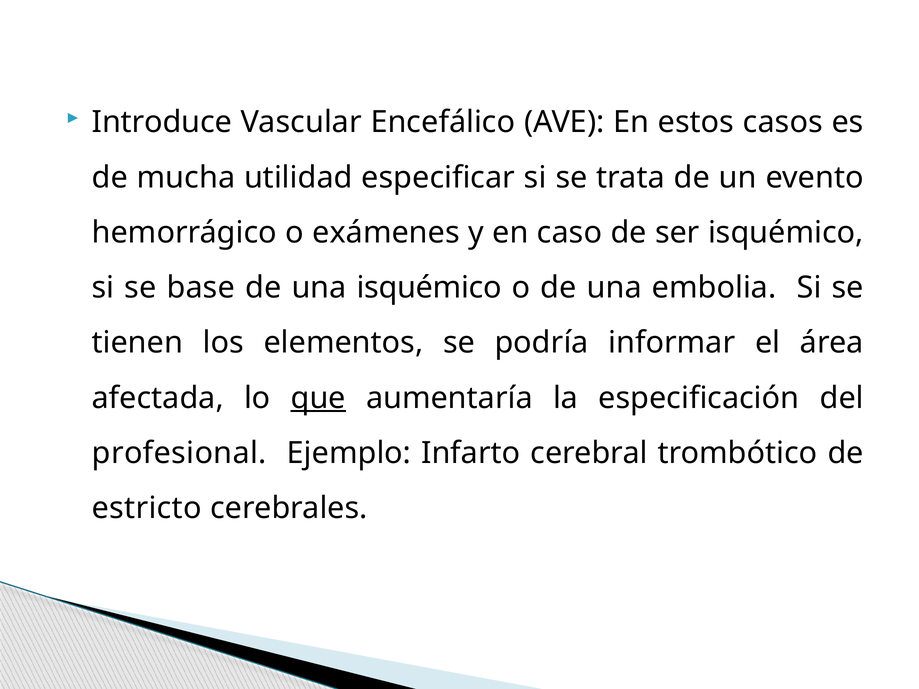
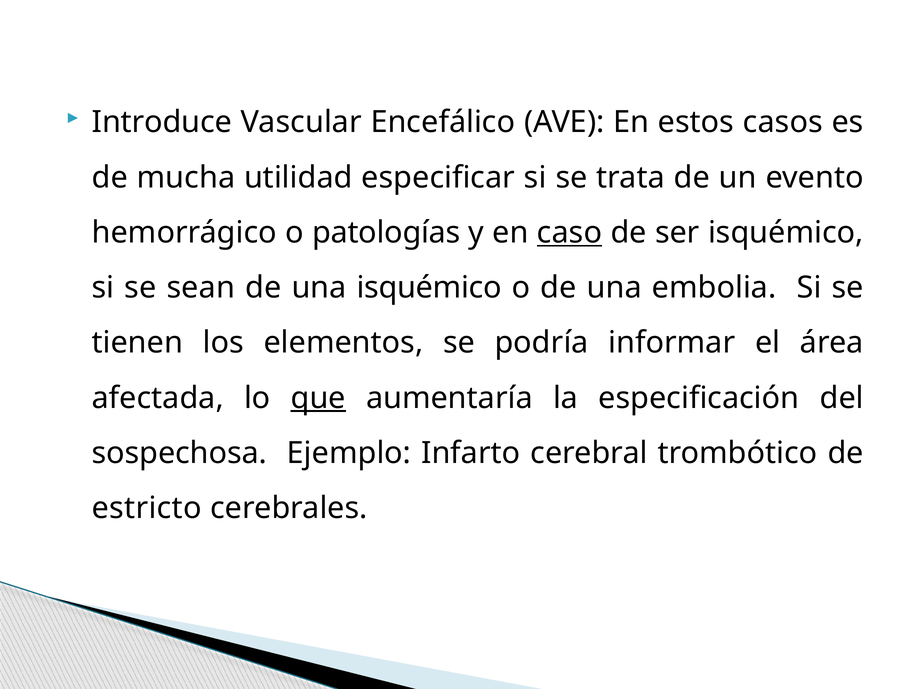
exámenes: exámenes -> patologías
caso underline: none -> present
base: base -> sean
profesional: profesional -> sospechosa
